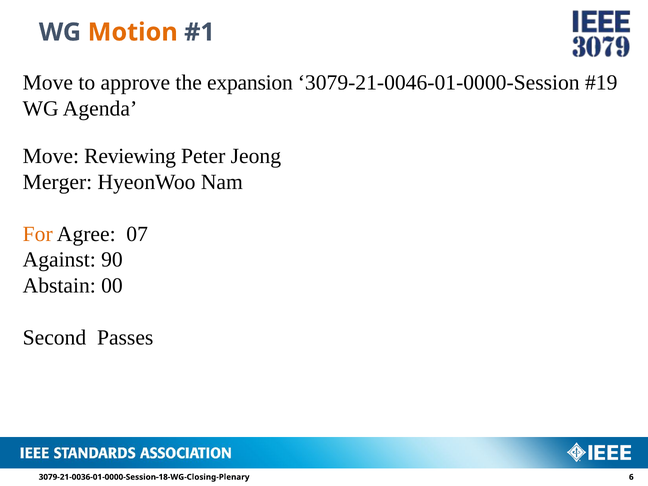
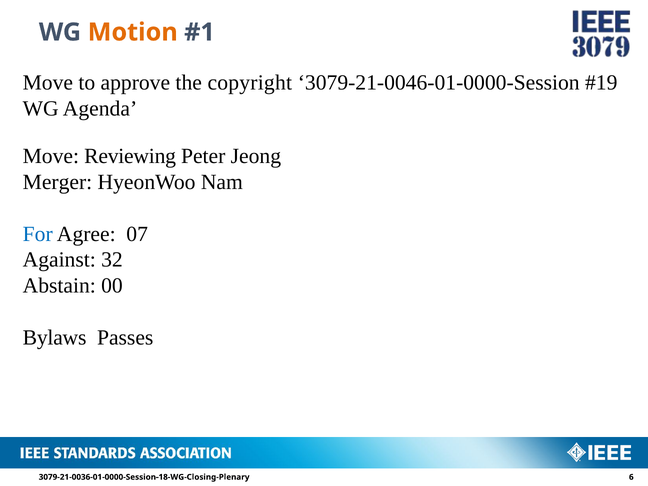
expansion: expansion -> copyright
For colour: orange -> blue
90: 90 -> 32
Second: Second -> Bylaws
